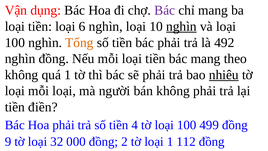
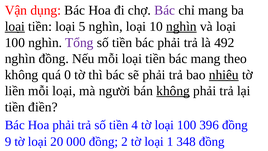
loại at (15, 26) underline: none -> present
6: 6 -> 5
Tổng colour: orange -> purple
quá 1: 1 -> 0
loại at (15, 91): loại -> liền
không at (173, 91) underline: none -> present
499: 499 -> 396
32: 32 -> 20
112: 112 -> 348
